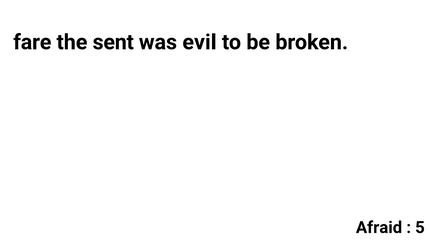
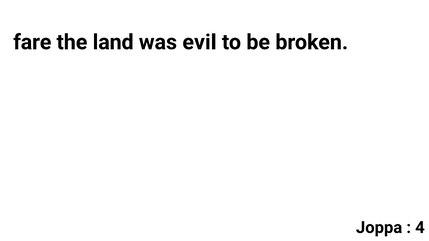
sent: sent -> land
Afraid: Afraid -> Joppa
5: 5 -> 4
